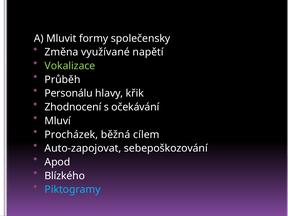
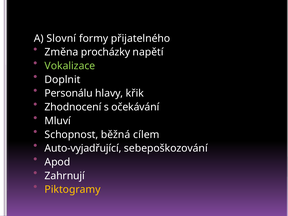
Mluvit: Mluvit -> Slovní
společensky: společensky -> přijatelného
využívané: využívané -> procházky
Průběh: Průběh -> Doplnit
Procházek: Procházek -> Schopnost
Auto-zapojovat: Auto-zapojovat -> Auto-vyjadřující
Blízkého: Blízkého -> Zahrnují
Piktogramy colour: light blue -> yellow
